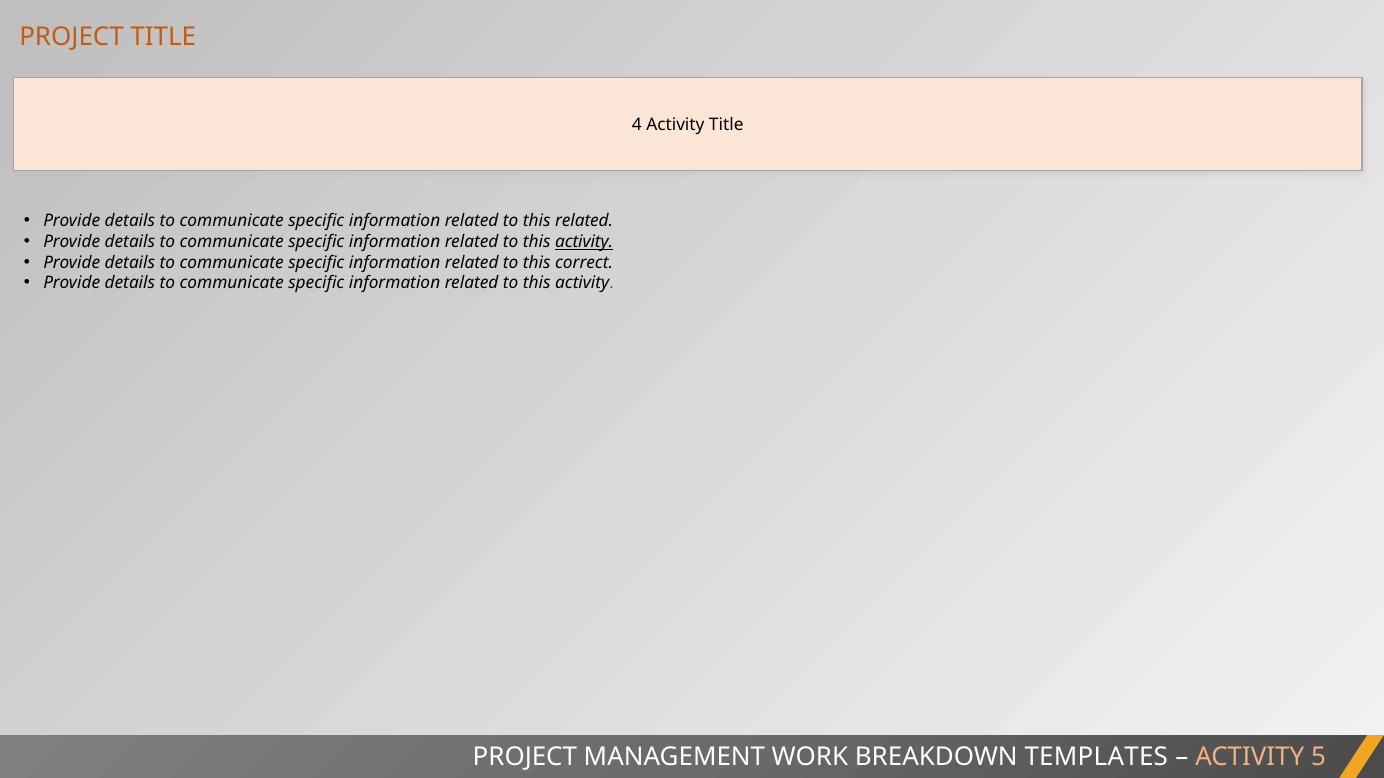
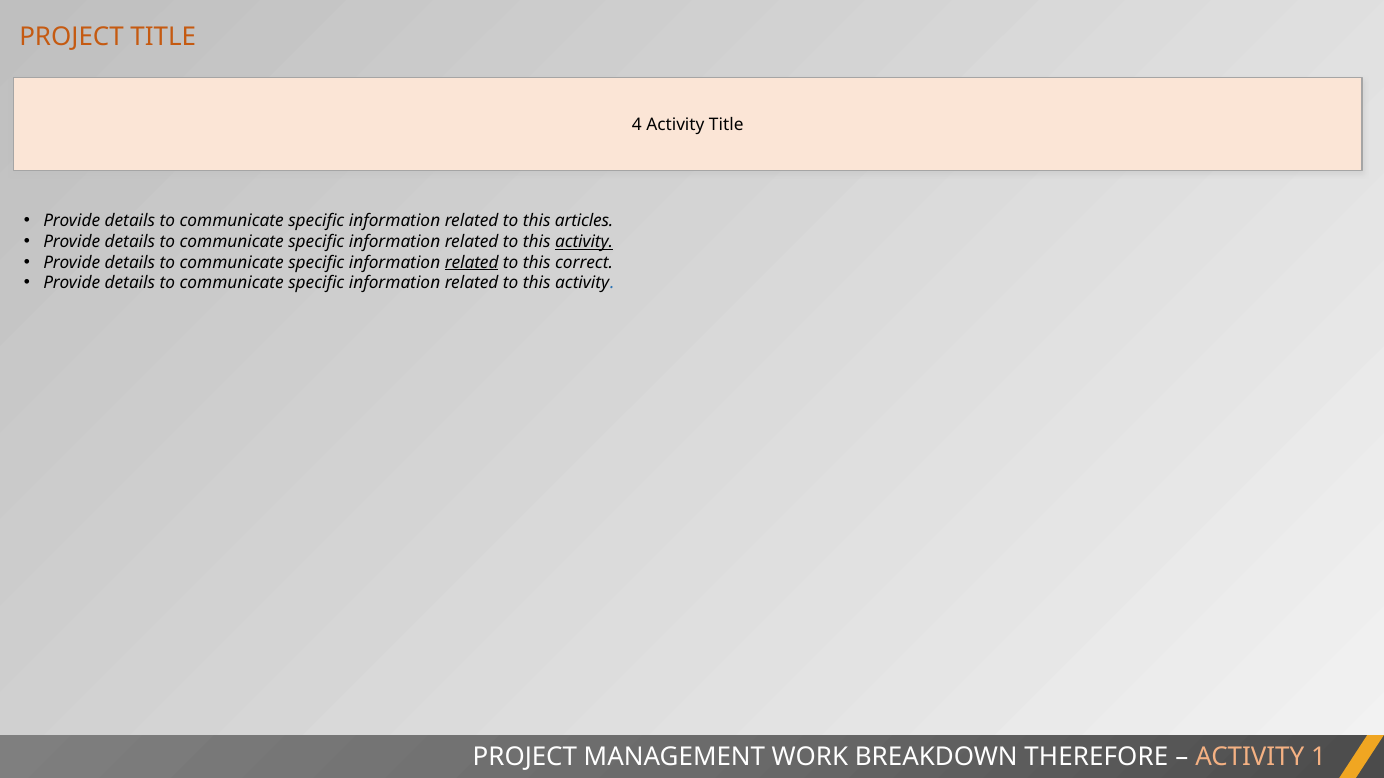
this related: related -> articles
related at (472, 263) underline: none -> present
TEMPLATES: TEMPLATES -> THEREFORE
5: 5 -> 1
